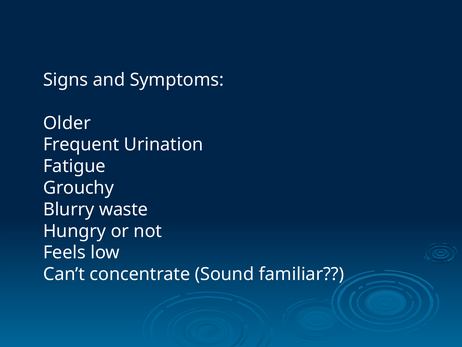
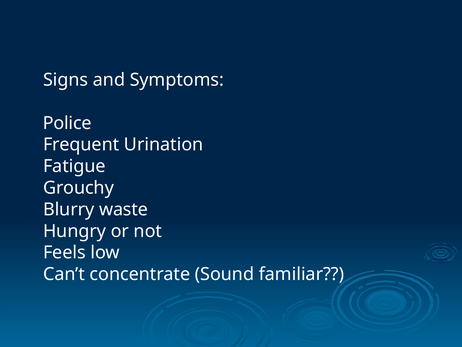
Older: Older -> Police
